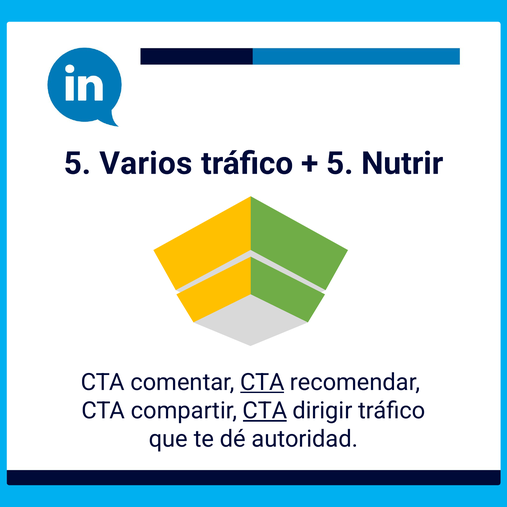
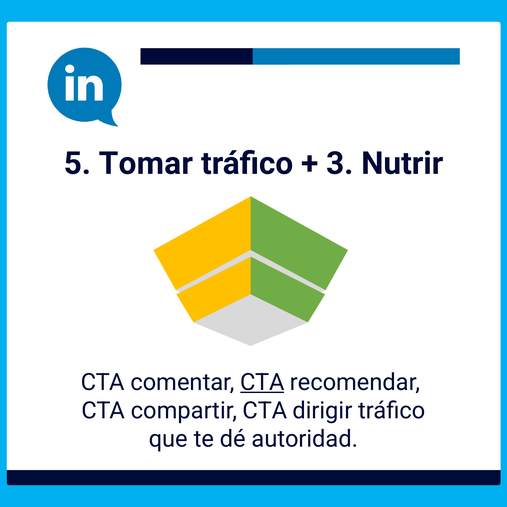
Varios: Varios -> Tomar
5 at (340, 164): 5 -> 3
CTA at (265, 411) underline: present -> none
